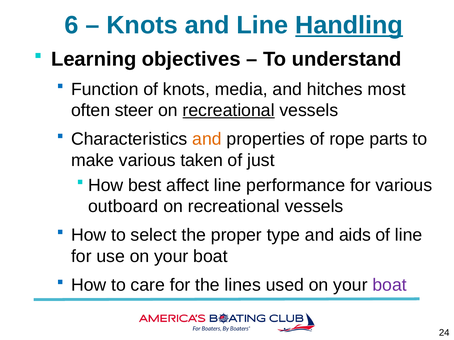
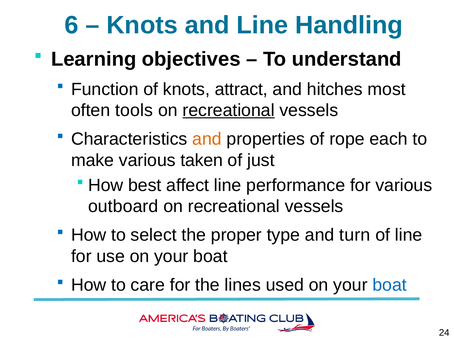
Handling underline: present -> none
media: media -> attract
steer: steer -> tools
parts: parts -> each
aids: aids -> turn
boat at (390, 285) colour: purple -> blue
